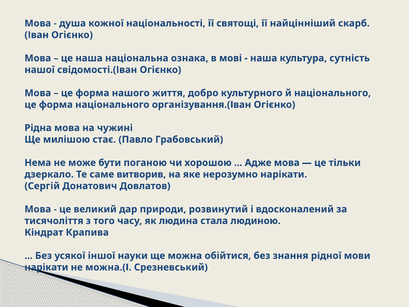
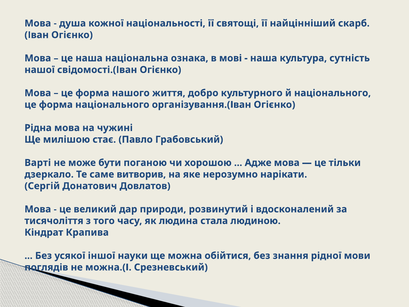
Нема: Нема -> Варті
нарікати at (46, 267): нарікати -> поглядів
